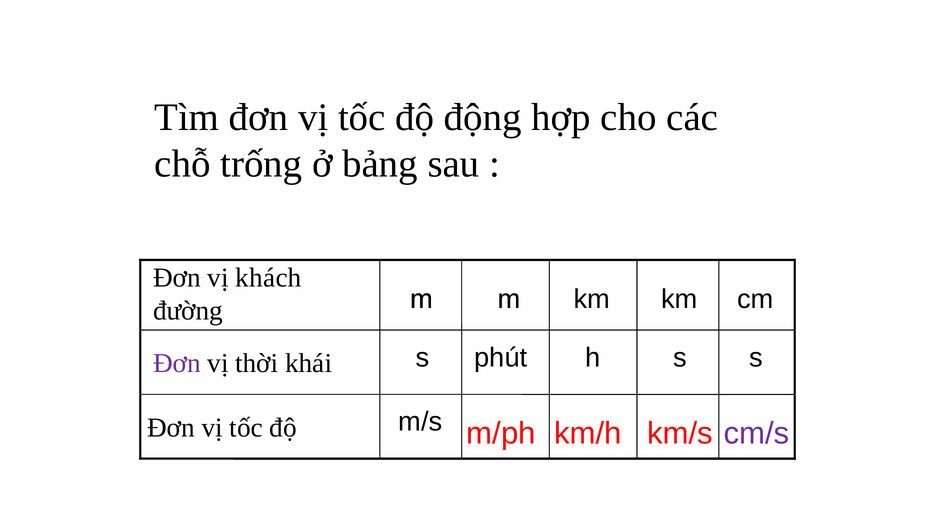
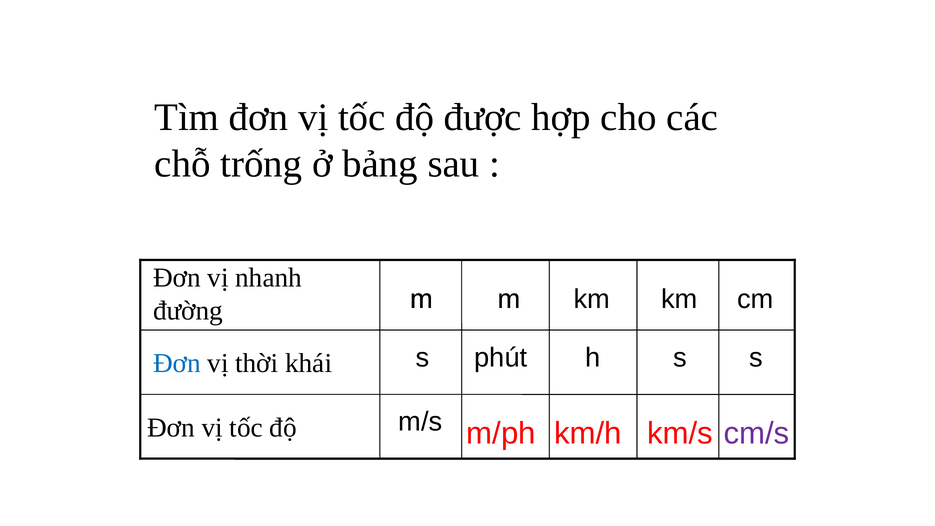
động: động -> được
khách: khách -> nhanh
Đơn at (177, 363) colour: purple -> blue
